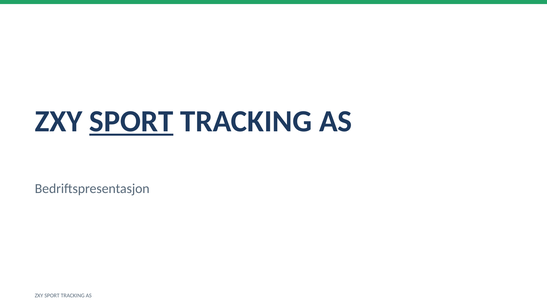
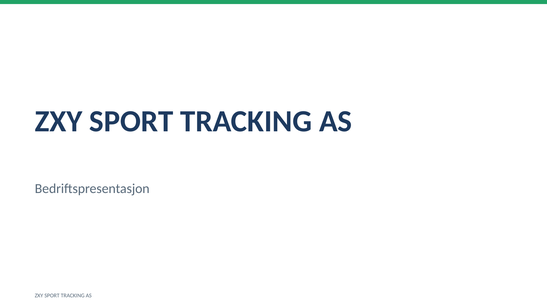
SPORT at (131, 121) underline: present -> none
